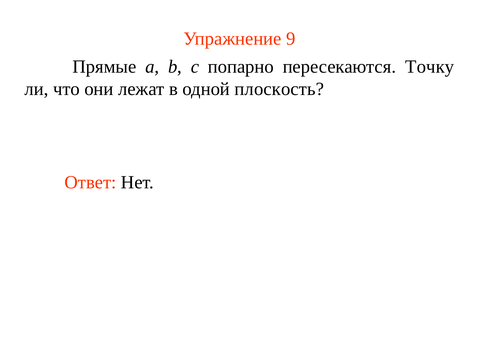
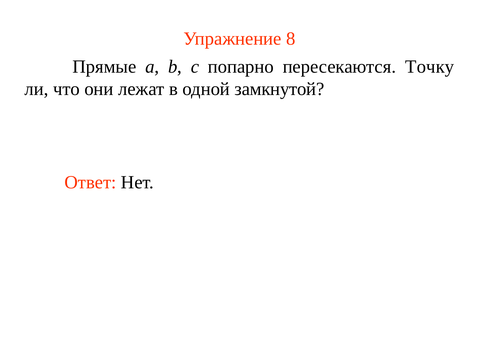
9: 9 -> 8
плоскость: плоскость -> замкнутой
